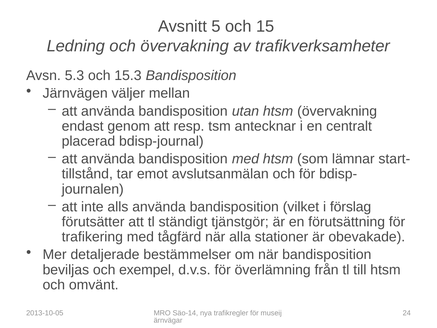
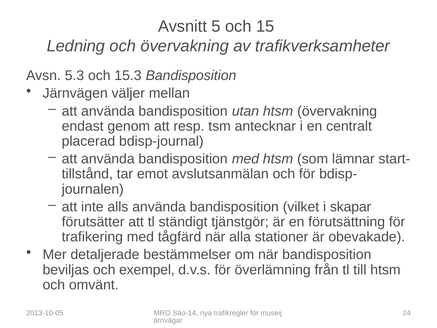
förslag: förslag -> skapar
